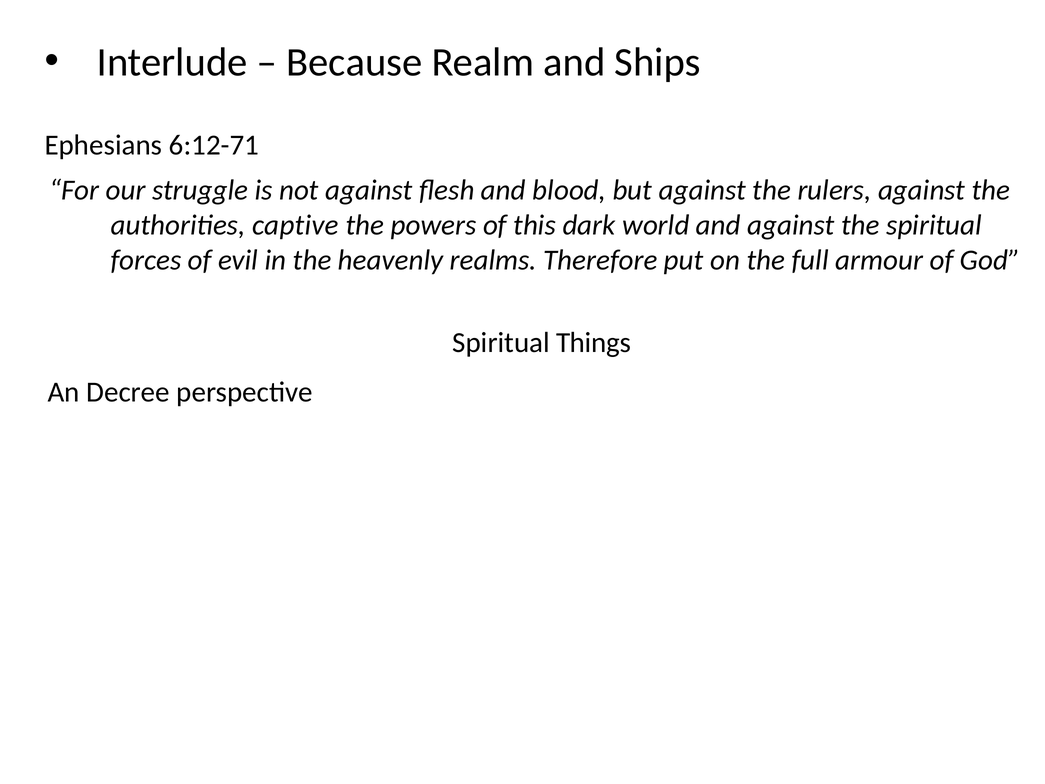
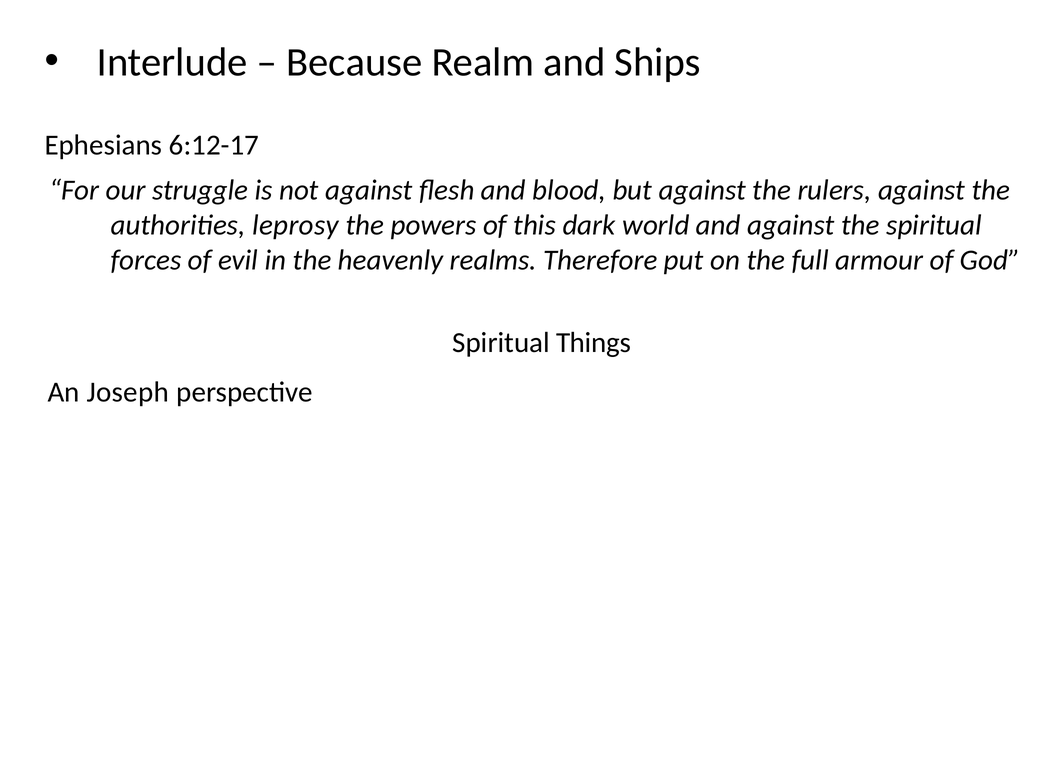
6:12-71: 6:12-71 -> 6:12-17
captive: captive -> leprosy
Decree: Decree -> Joseph
